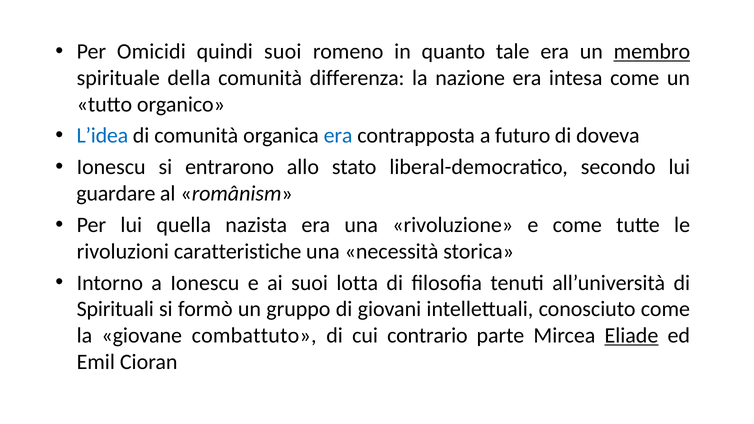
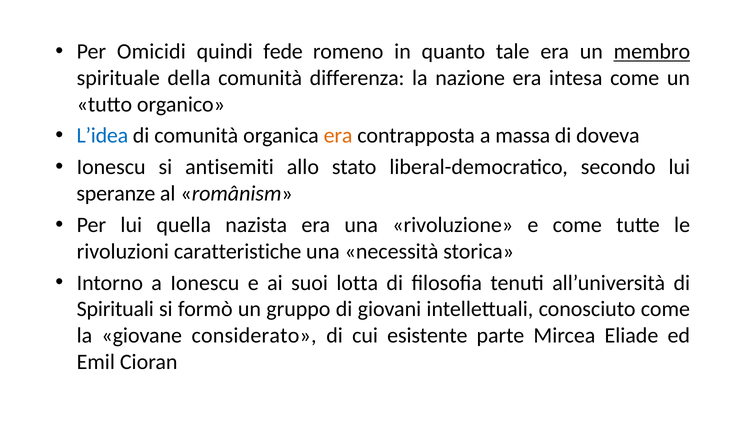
quindi suoi: suoi -> fede
era at (338, 136) colour: blue -> orange
futuro: futuro -> massa
entrarono: entrarono -> antisemiti
guardare: guardare -> speranze
combattuto: combattuto -> considerato
contrario: contrario -> esistente
Eliade underline: present -> none
